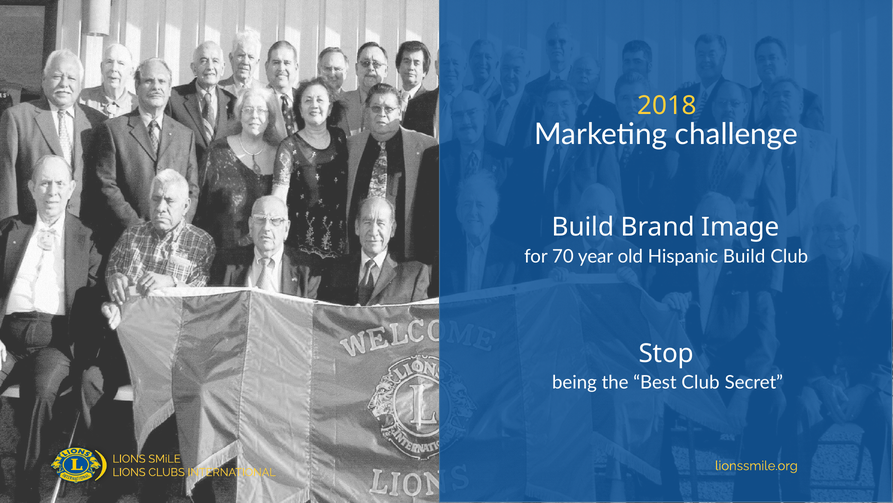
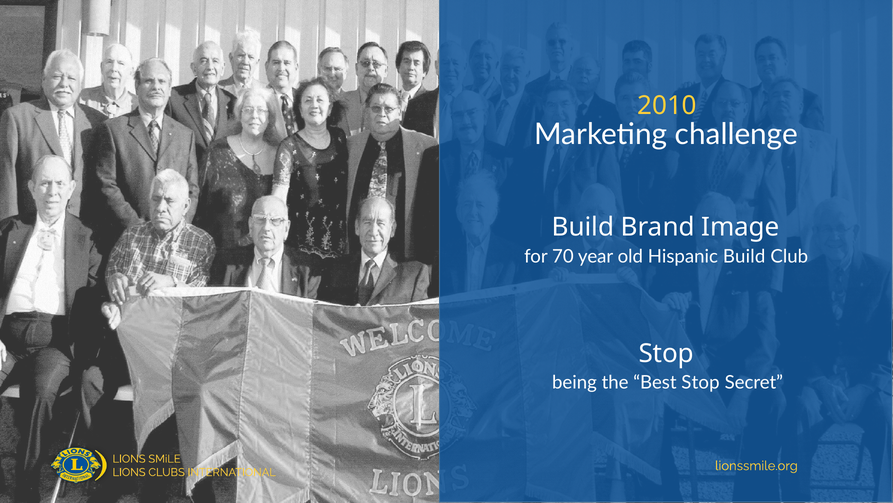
2018: 2018 -> 2010
Best Club: Club -> Stop
